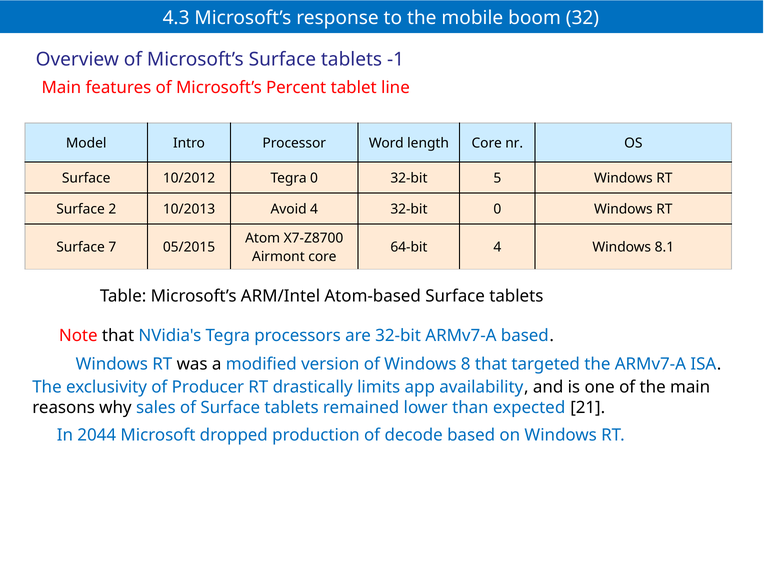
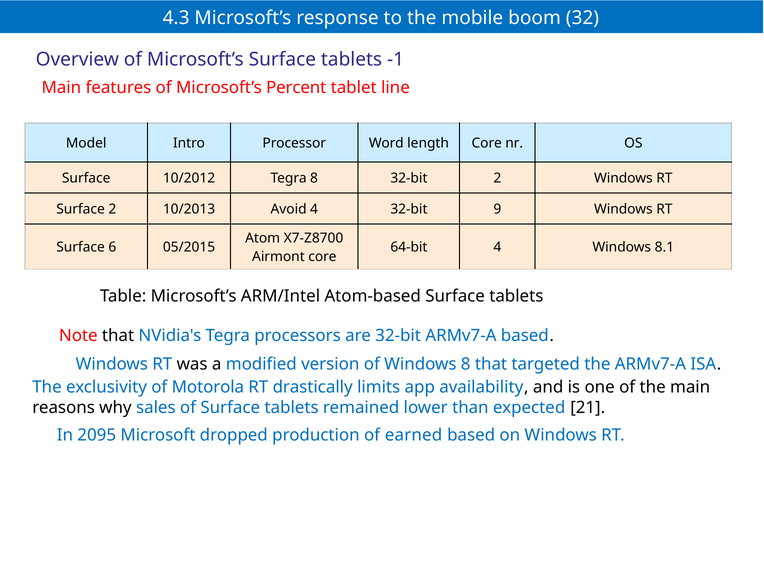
Tegra 0: 0 -> 8
32-bit 5: 5 -> 2
32-bit 0: 0 -> 9
7: 7 -> 6
Producer: Producer -> Motorola
2044: 2044 -> 2095
decode: decode -> earned
